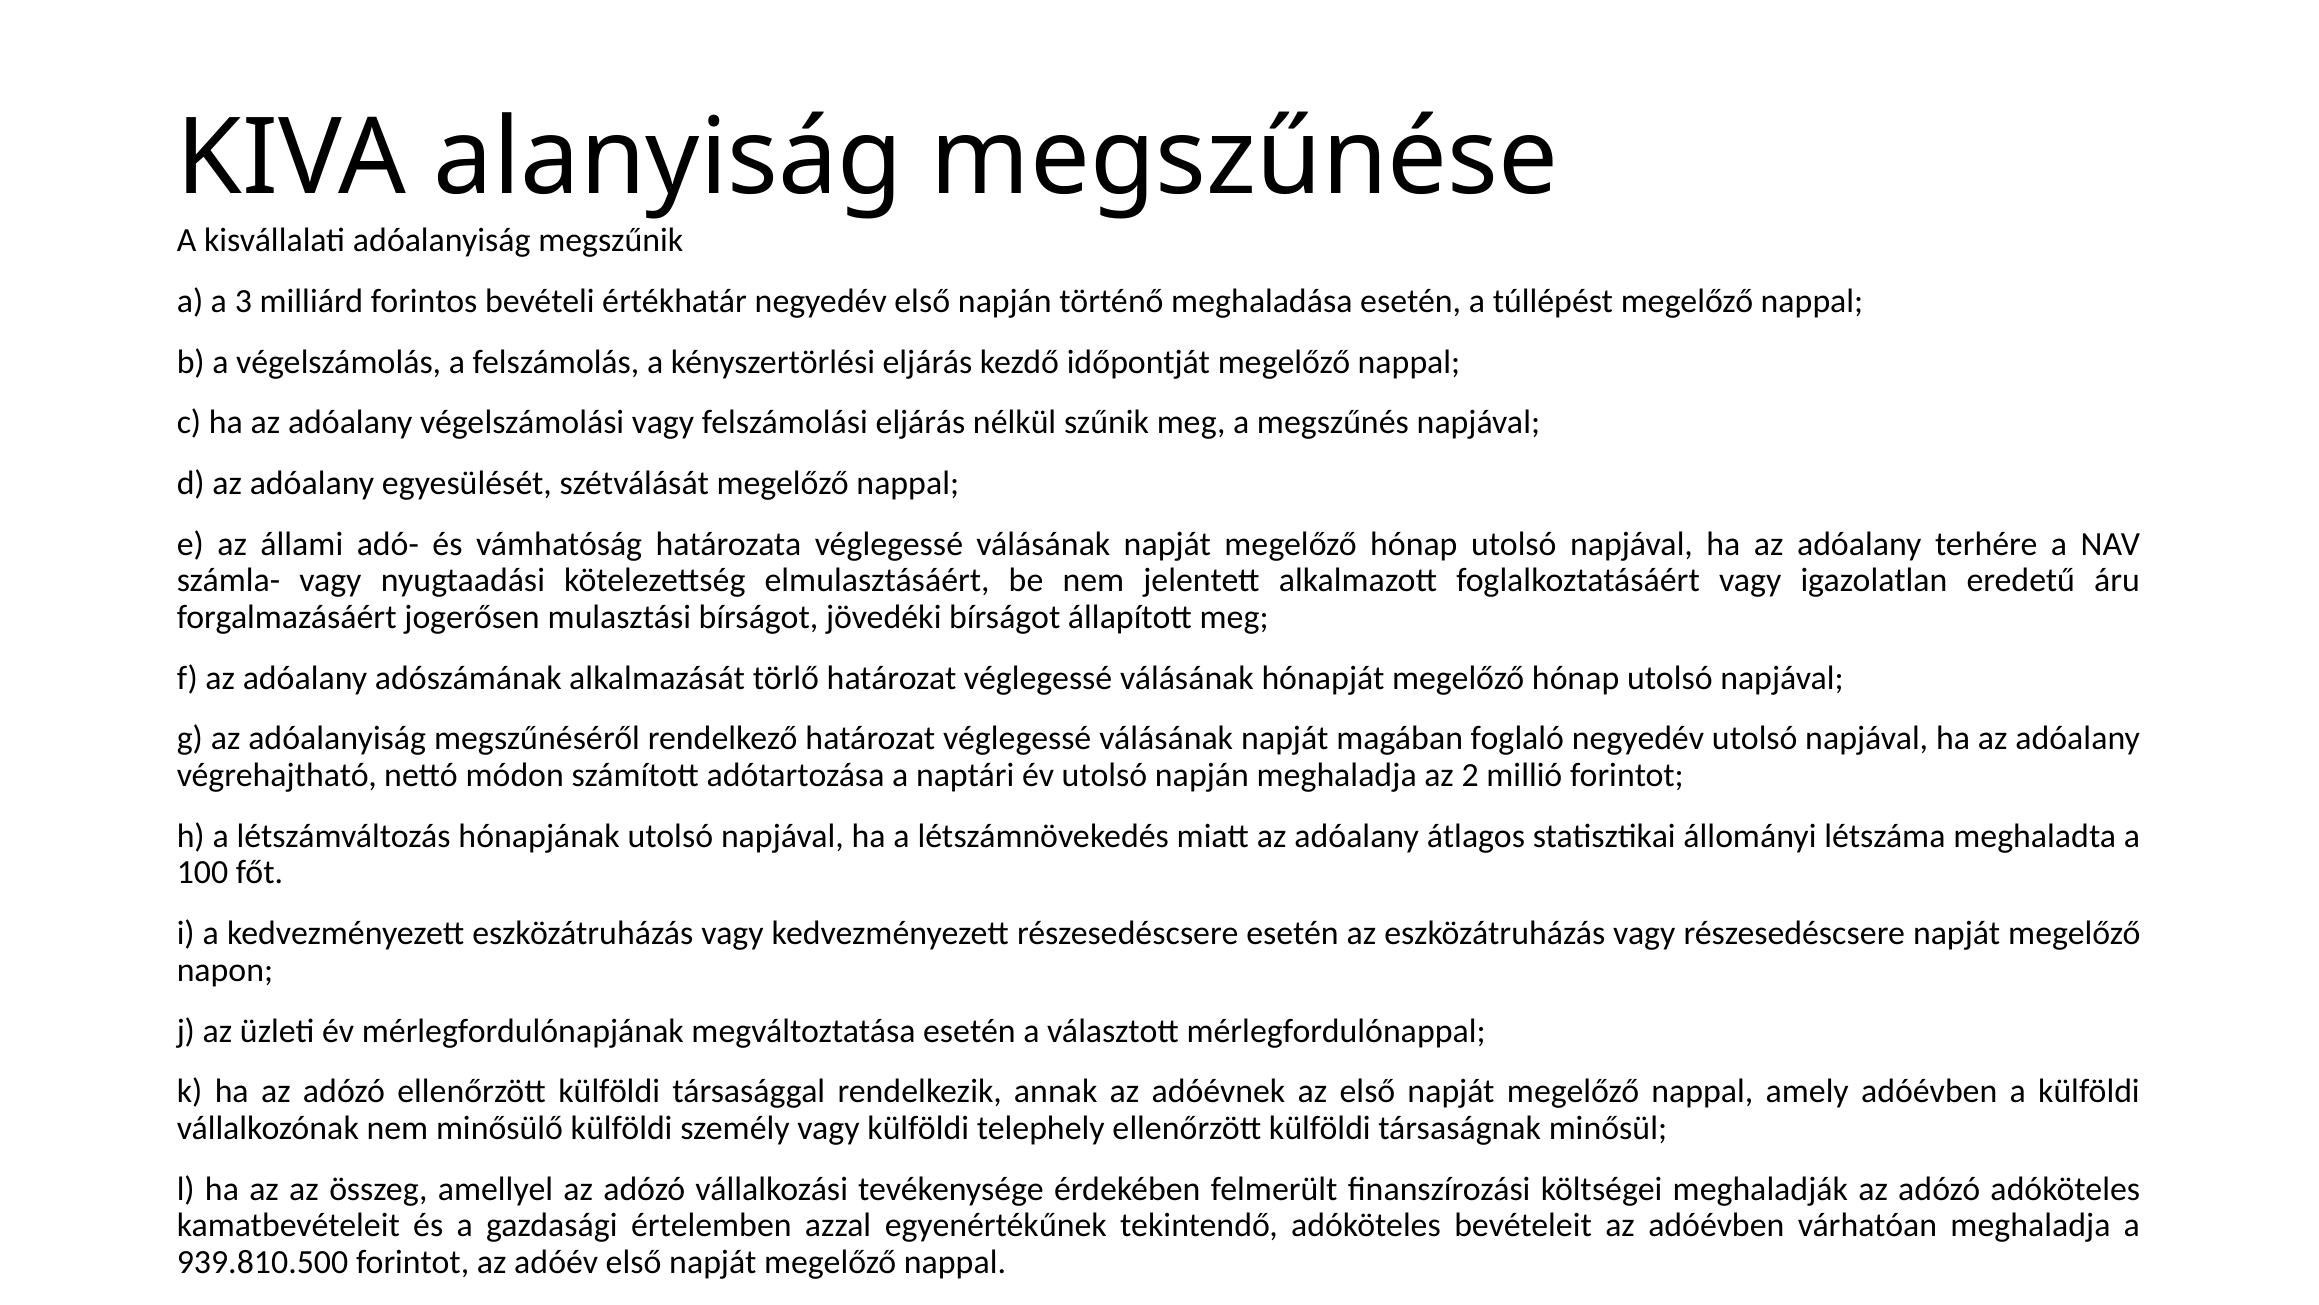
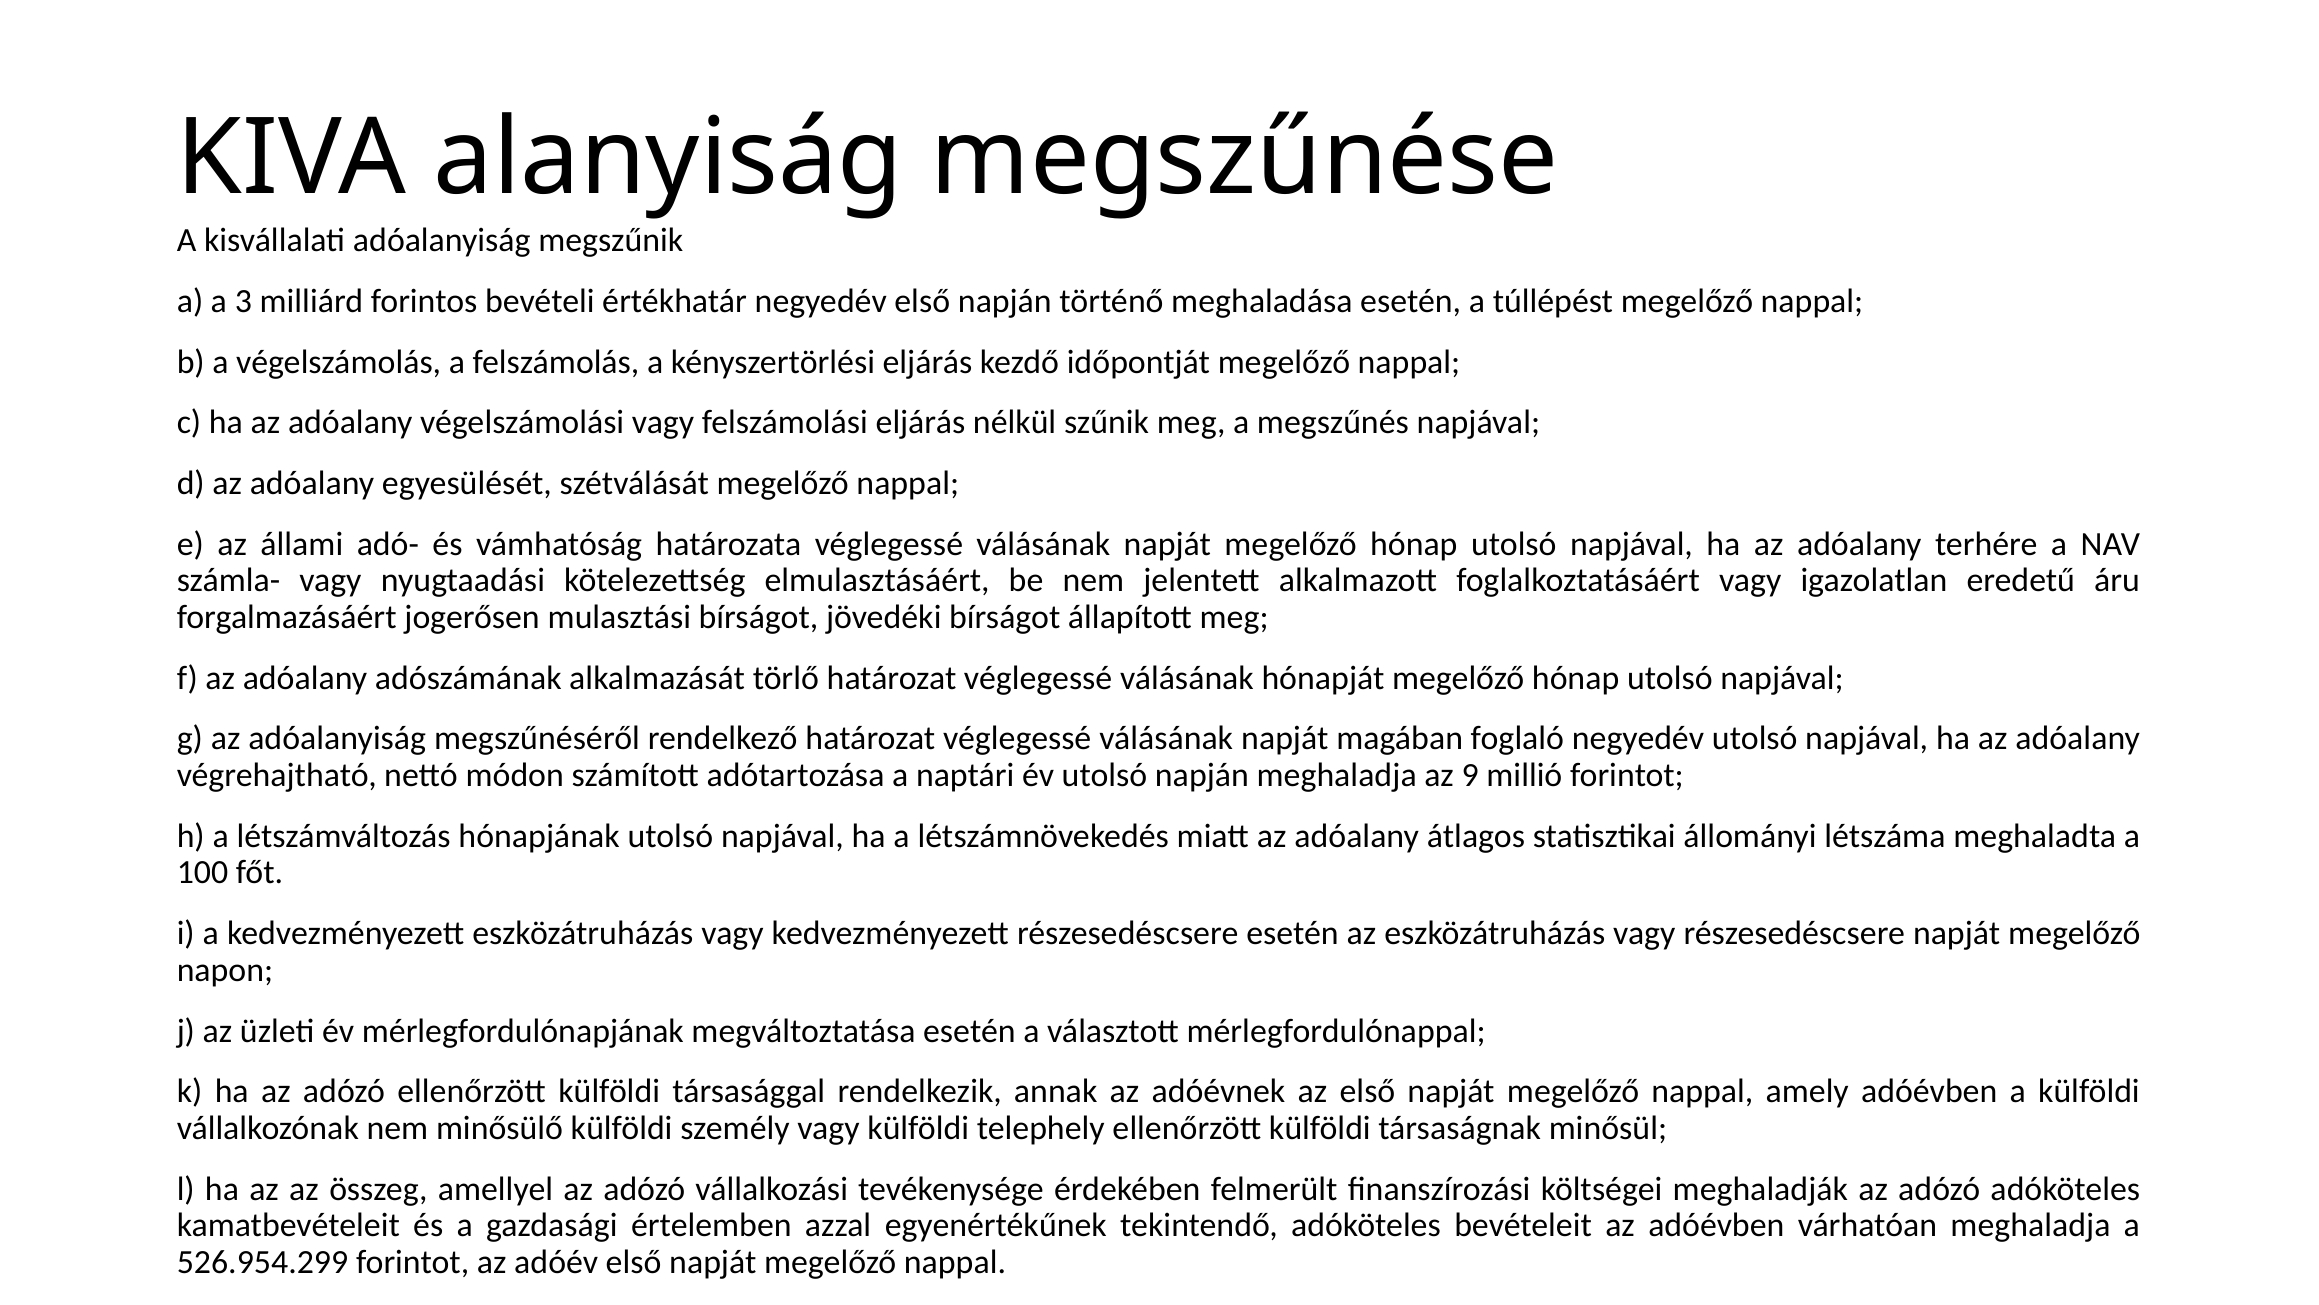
2: 2 -> 9
939.810.500: 939.810.500 -> 526.954.299
